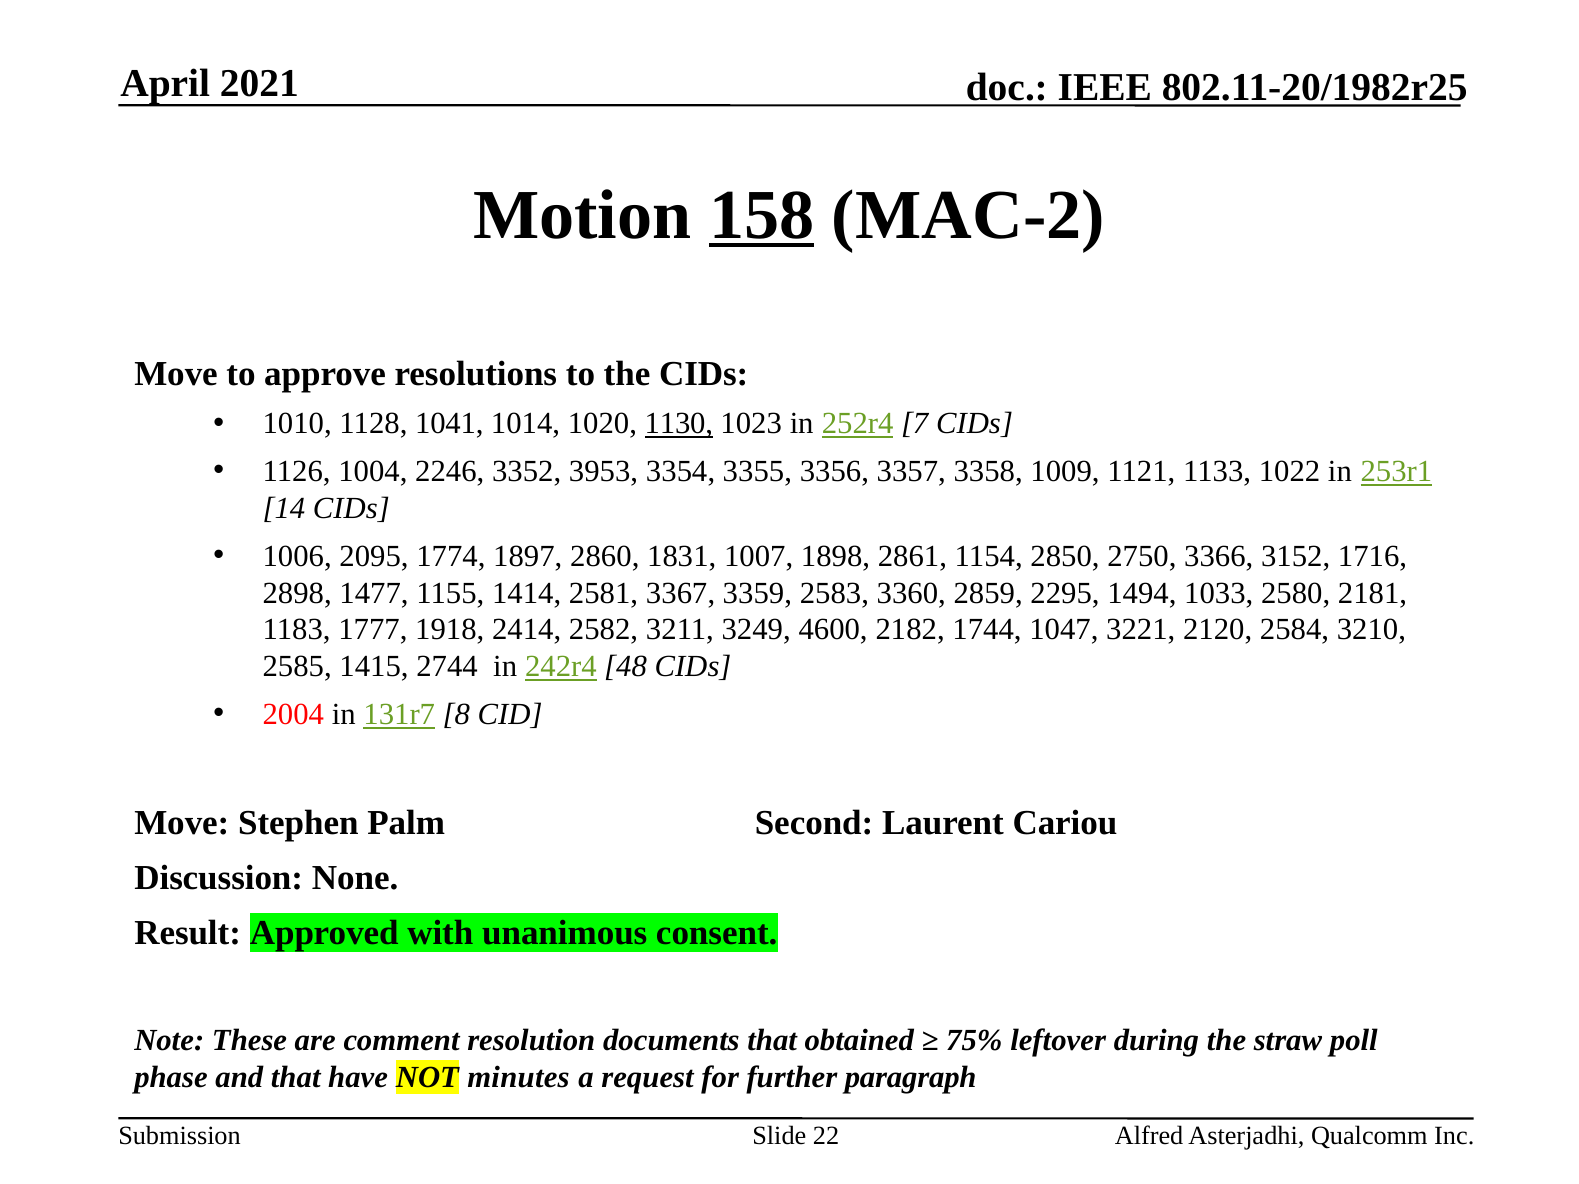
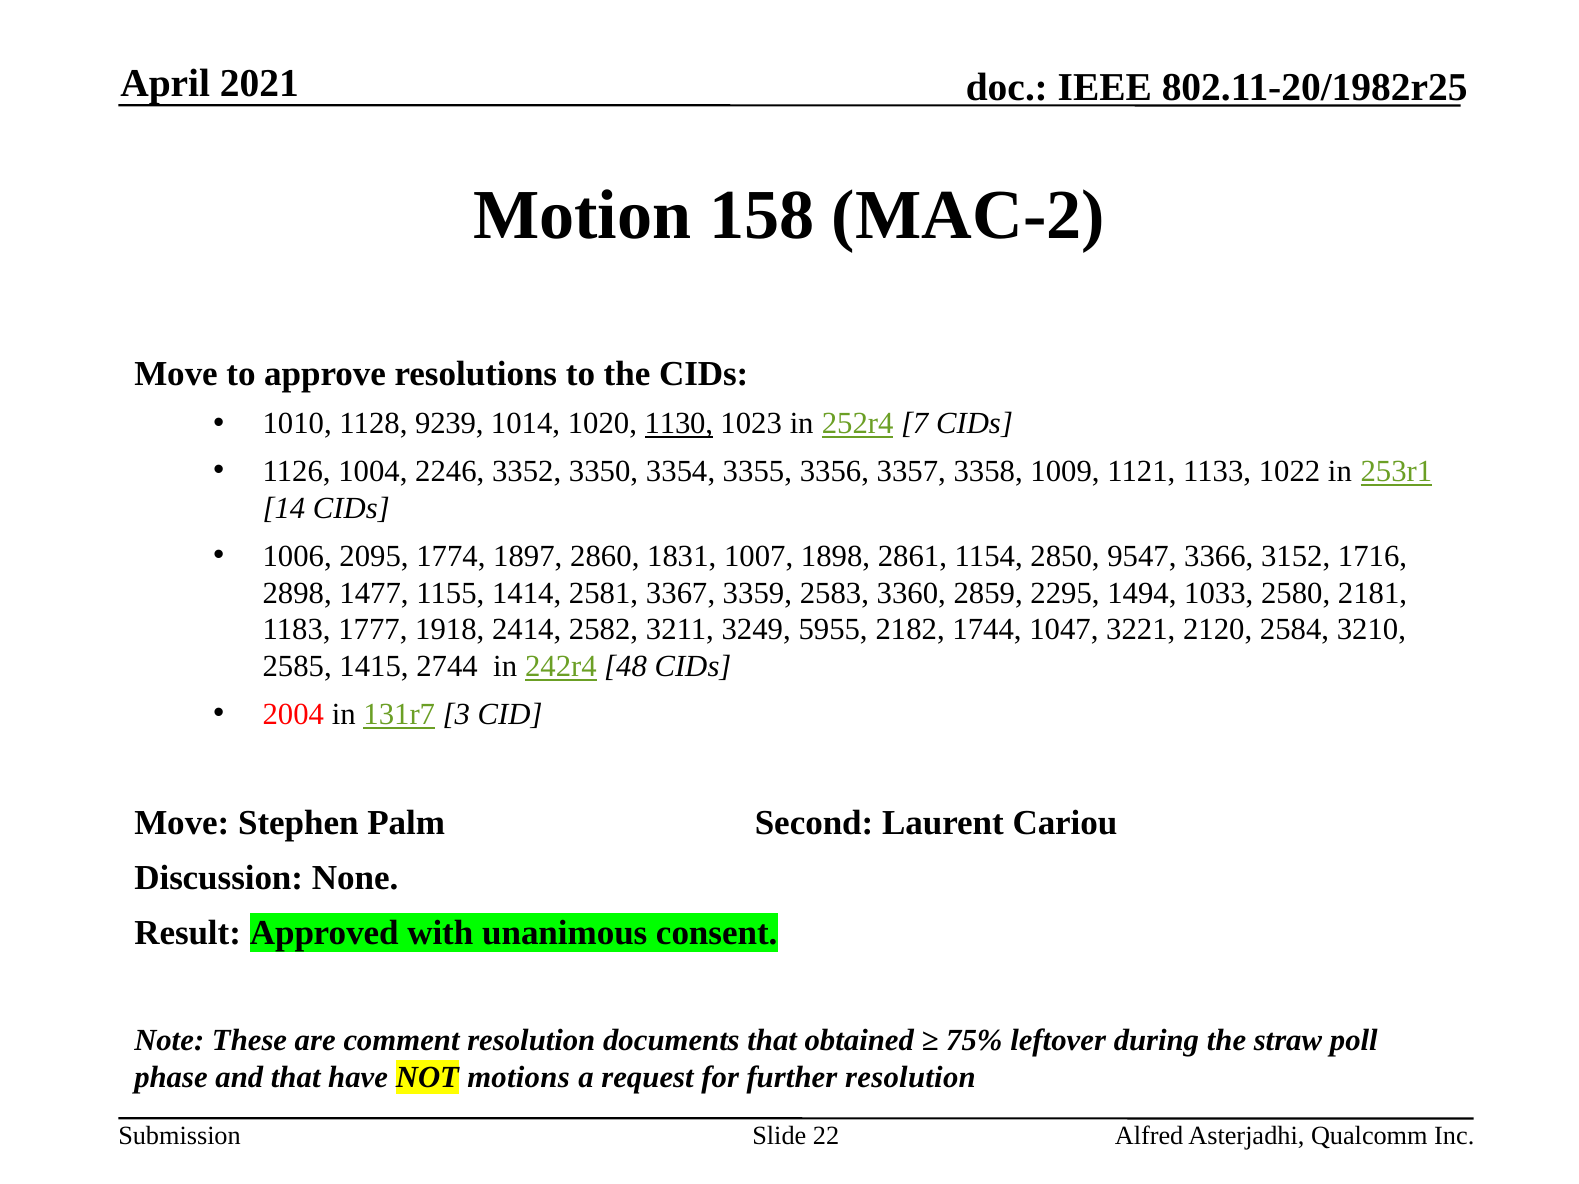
158 underline: present -> none
1041: 1041 -> 9239
3953: 3953 -> 3350
2750: 2750 -> 9547
4600: 4600 -> 5955
8: 8 -> 3
minutes: minutes -> motions
further paragraph: paragraph -> resolution
